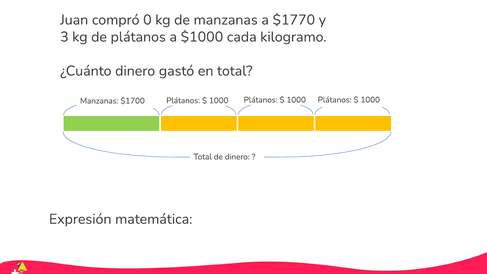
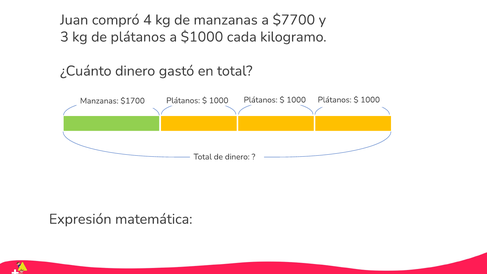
0: 0 -> 4
$1770: $1770 -> $7700
